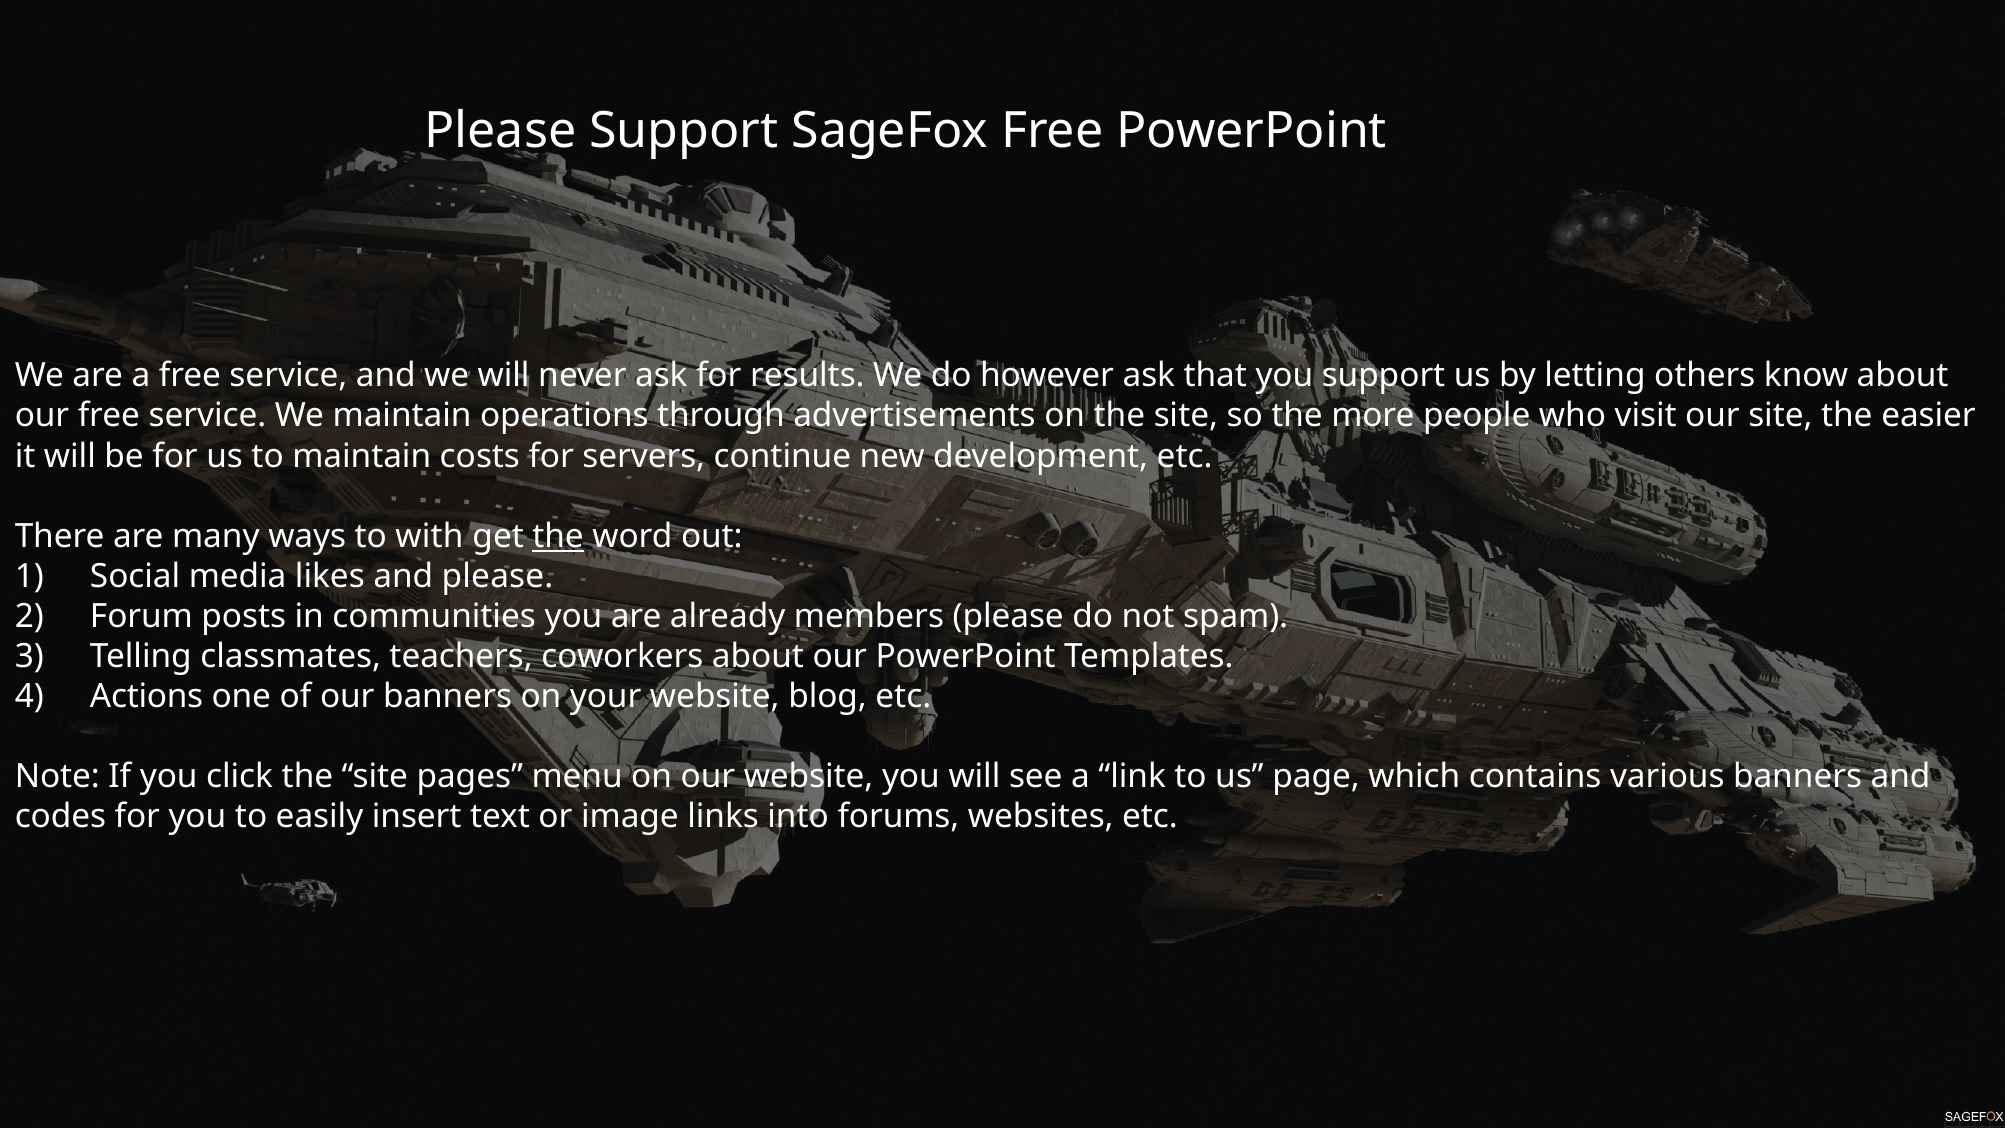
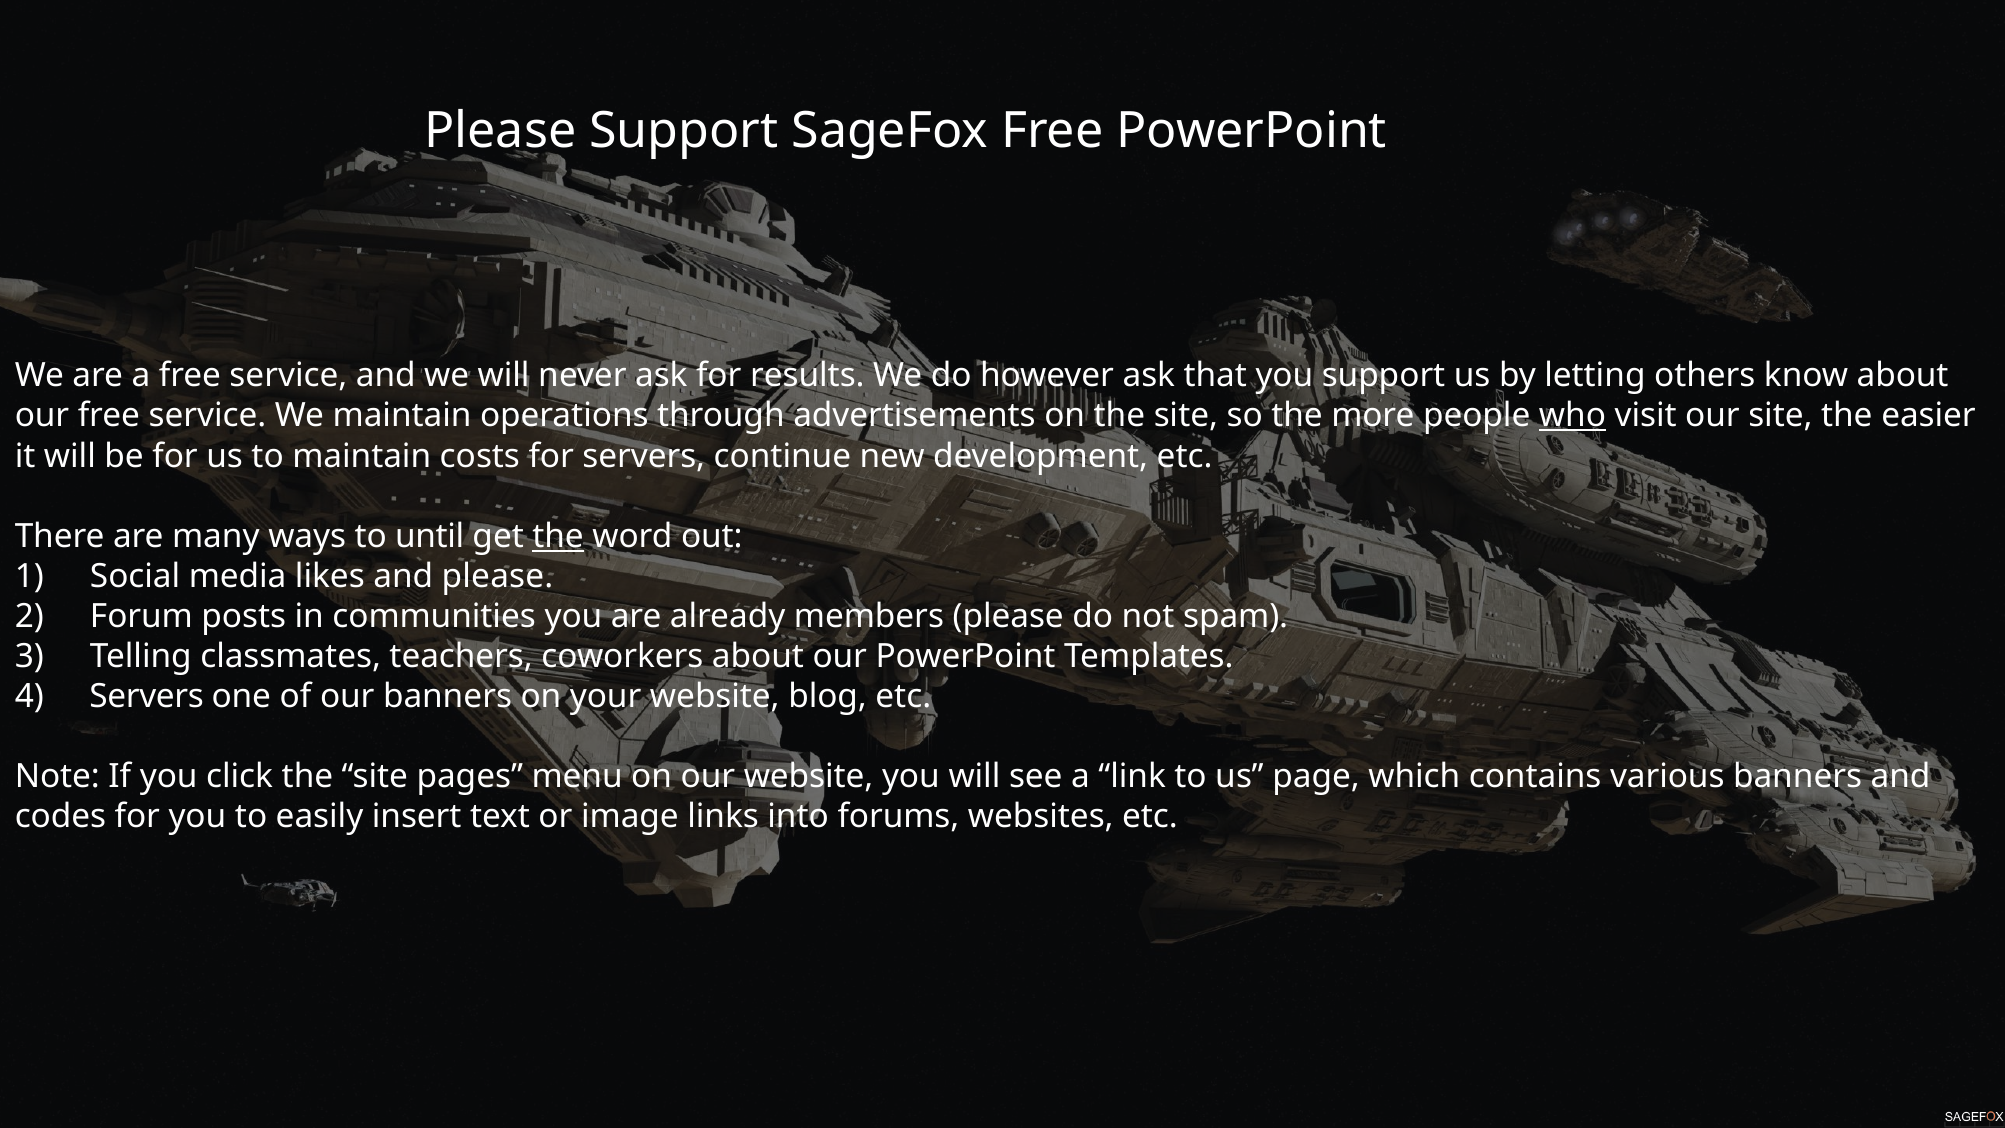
who underline: none -> present
with: with -> until
Actions at (147, 696): Actions -> Servers
